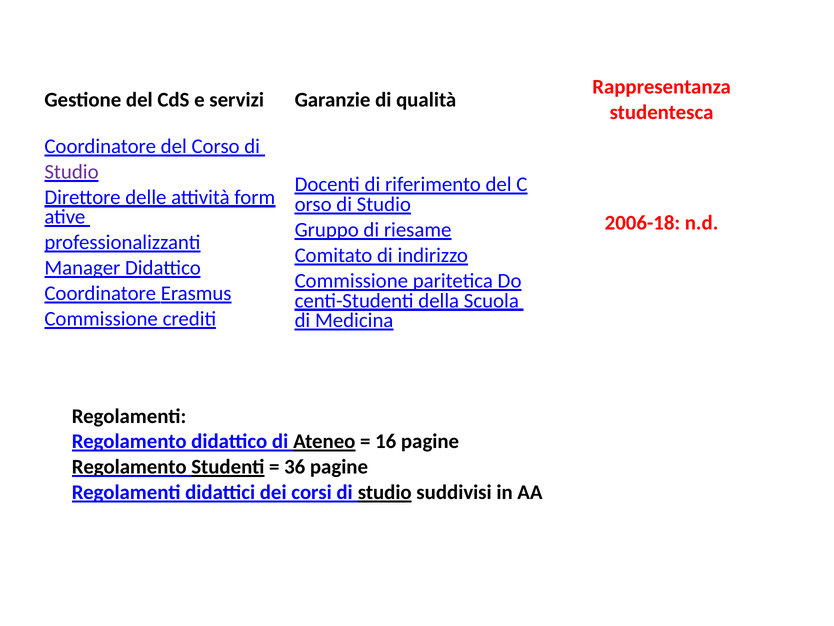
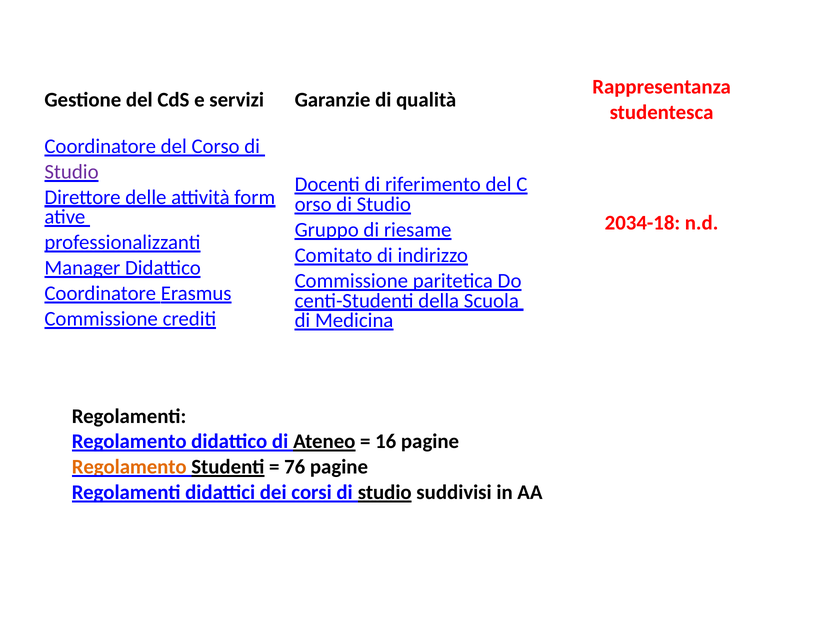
2006-18: 2006-18 -> 2034-18
Regolamento at (129, 467) colour: black -> orange
36: 36 -> 76
